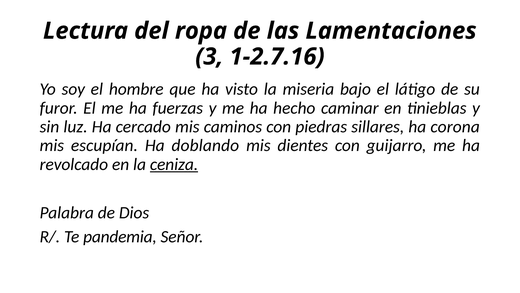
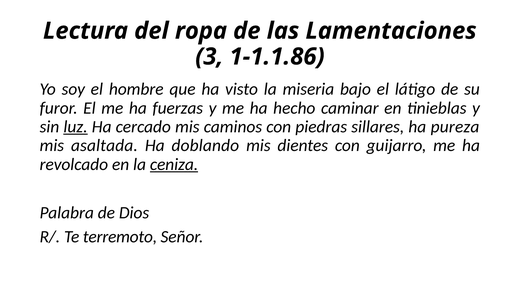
1-2.7.16: 1-2.7.16 -> 1-1.1.86
luz underline: none -> present
corona: corona -> pureza
escupían: escupían -> asaltada
pandemia: pandemia -> terremoto
